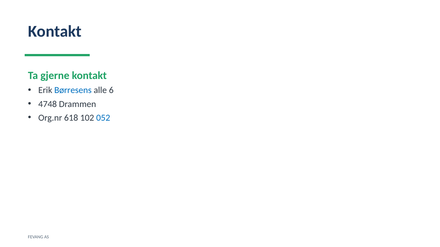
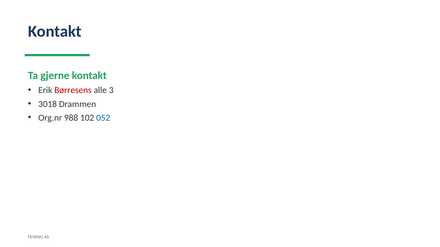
Børresens colour: blue -> red
6: 6 -> 3
4748: 4748 -> 3018
618: 618 -> 988
